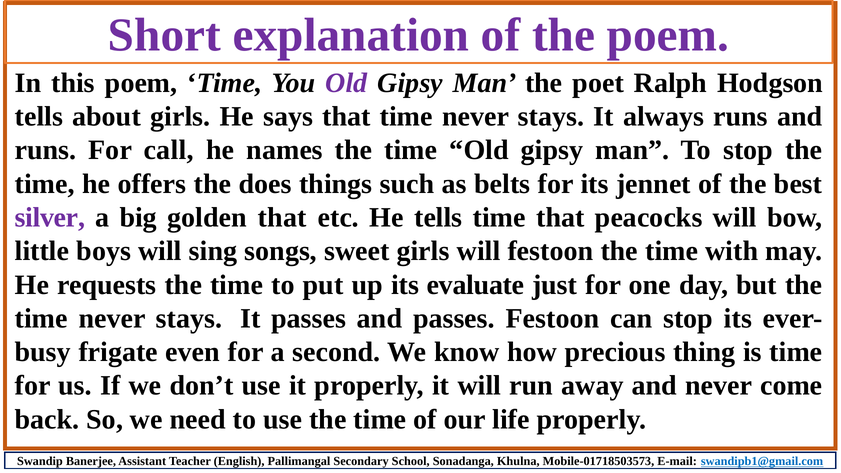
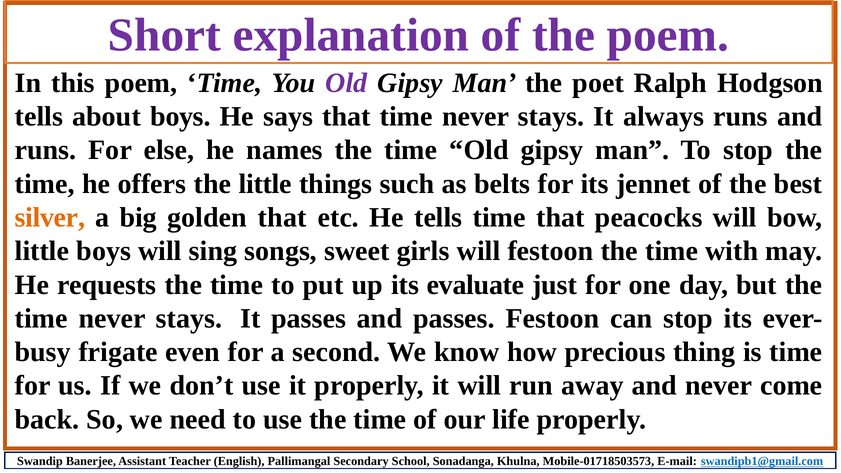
about girls: girls -> boys
call: call -> else
the does: does -> little
silver colour: purple -> orange
